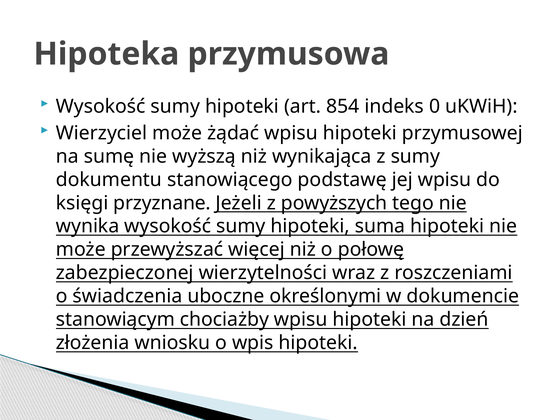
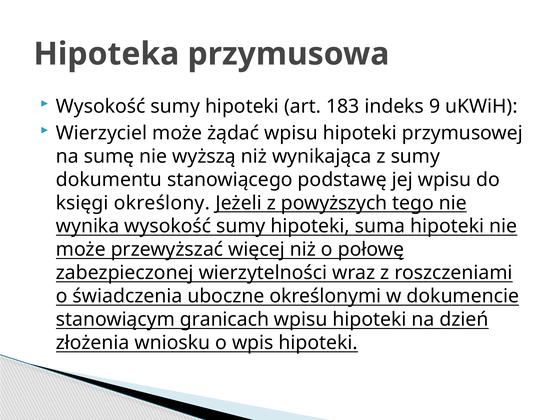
854: 854 -> 183
0: 0 -> 9
przyznane: przyznane -> określony
chociażby: chociażby -> granicach
